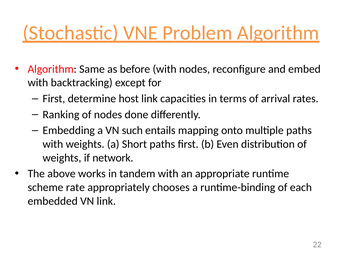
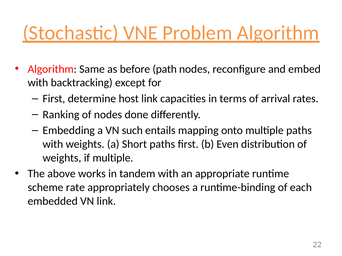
before with: with -> path
if network: network -> multiple
